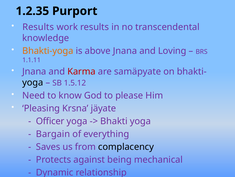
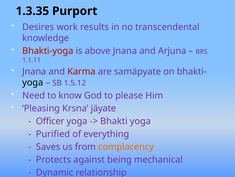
1.2.35: 1.2.35 -> 1.3.35
Results at (38, 27): Results -> Desires
Bhakti-yoga colour: orange -> red
Loving: Loving -> Arjuna
Bargain: Bargain -> Purified
complacency colour: black -> orange
